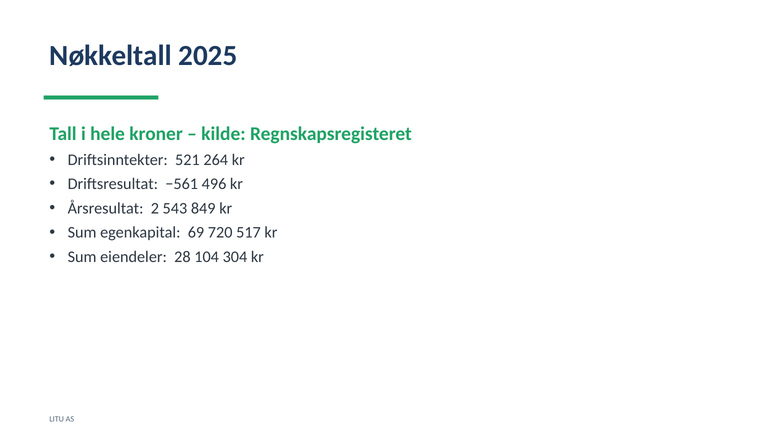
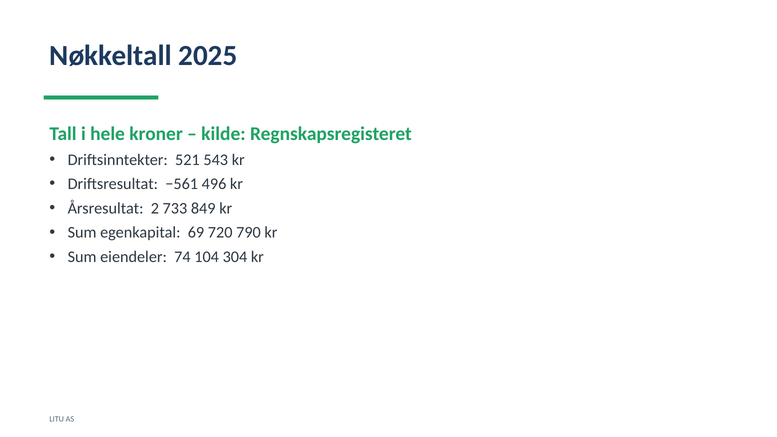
264: 264 -> 543
543: 543 -> 733
517: 517 -> 790
28: 28 -> 74
